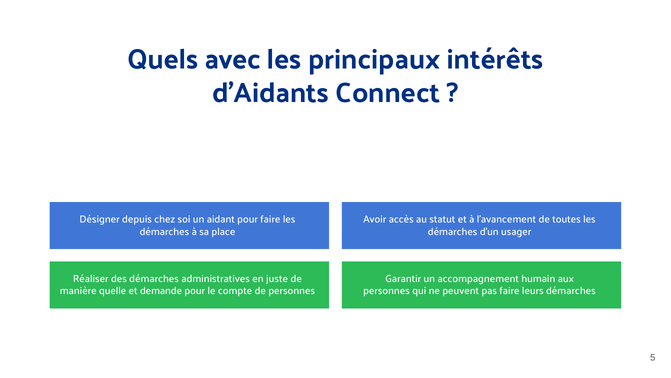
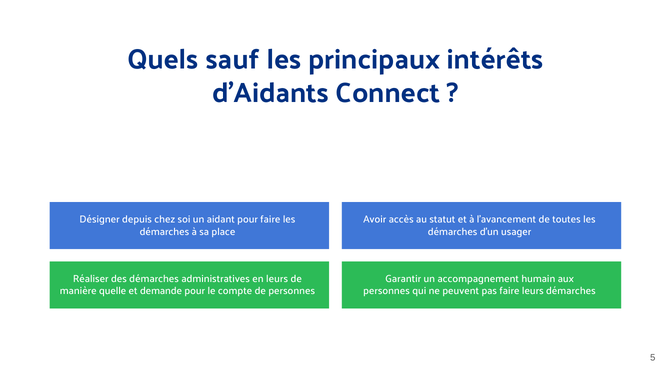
avec: avec -> sauf
en juste: juste -> leurs
